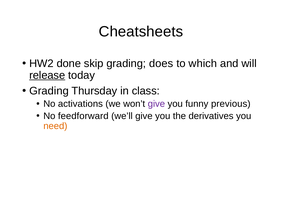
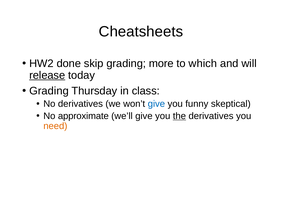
does: does -> more
No activations: activations -> derivatives
give at (156, 104) colour: purple -> blue
previous: previous -> skeptical
feedforward: feedforward -> approximate
the underline: none -> present
